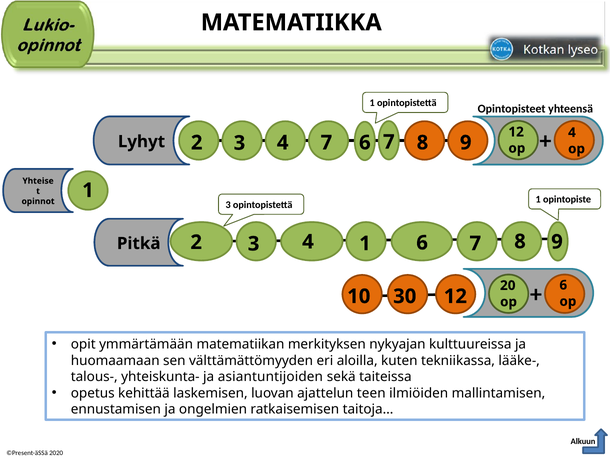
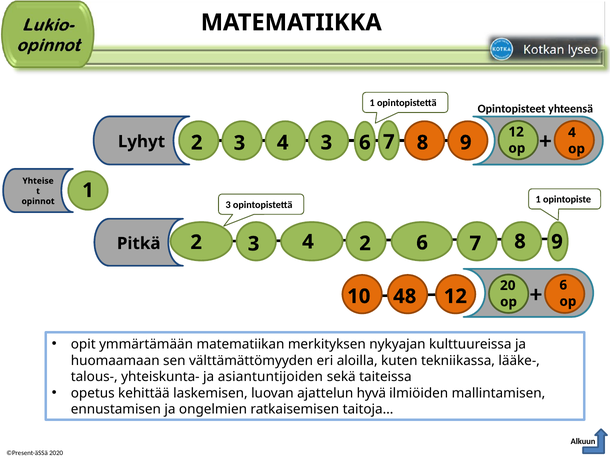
Lyhyt 7: 7 -> 3
Pitkä 1: 1 -> 2
30: 30 -> 48
teen: teen -> hyvä
